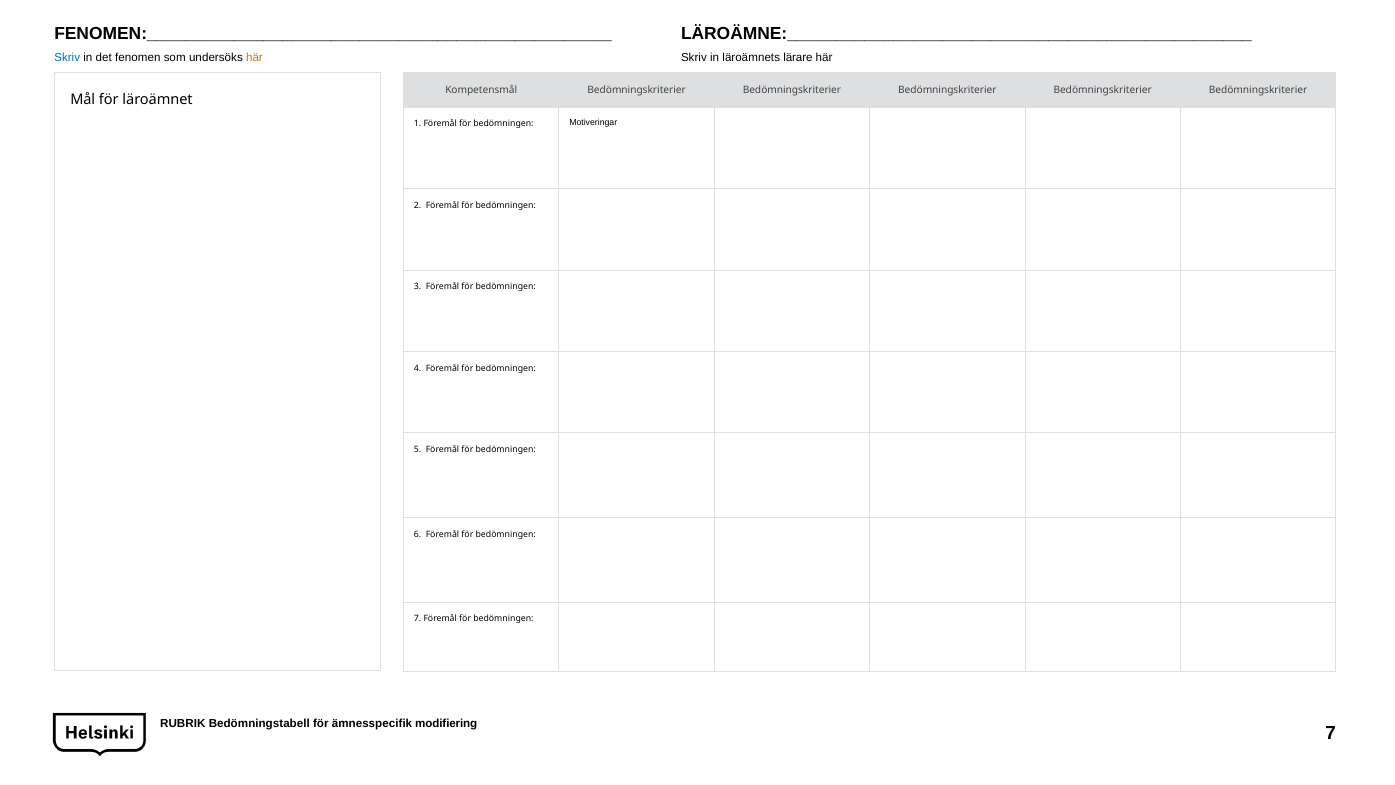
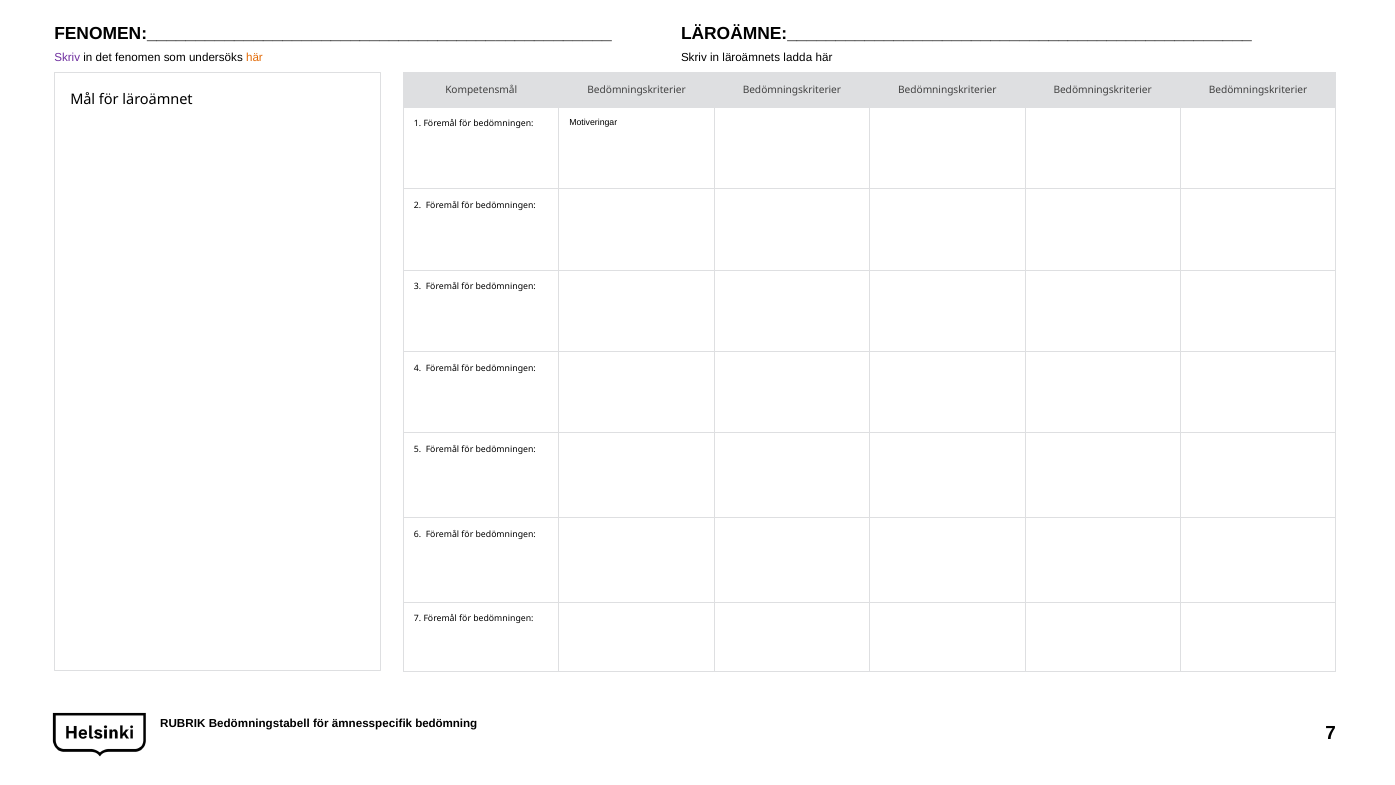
Skriv at (67, 58) colour: blue -> purple
lärare: lärare -> ladda
modifiering: modifiering -> bedömning
